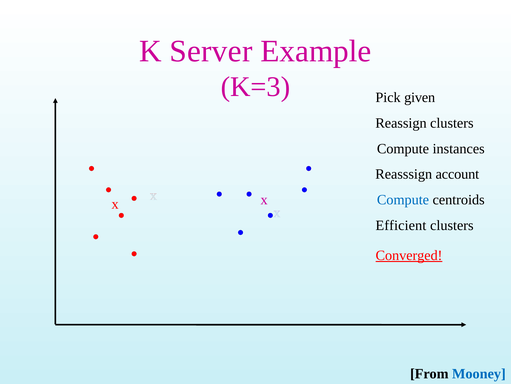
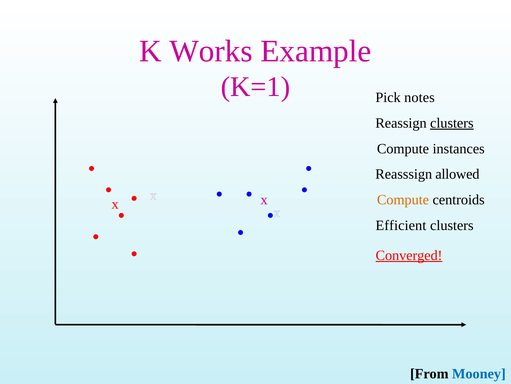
Server: Server -> Works
K=3: K=3 -> K=1
given: given -> notes
clusters at (452, 123) underline: none -> present
account: account -> allowed
Compute at (403, 199) colour: blue -> orange
